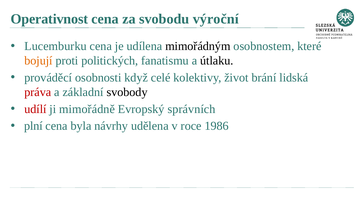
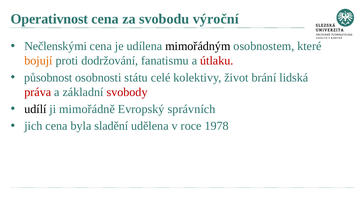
Lucemburku: Lucemburku -> Nečlenskými
politických: politických -> dodržování
útlaku colour: black -> red
prováděcí: prováděcí -> působnost
když: když -> státu
svobody colour: black -> red
udílí colour: red -> black
plní: plní -> jich
návrhy: návrhy -> sladění
1986: 1986 -> 1978
